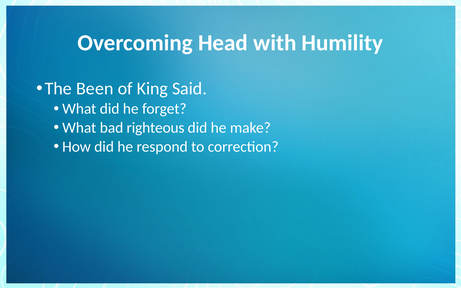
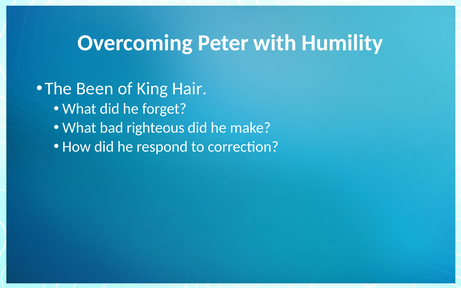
Head: Head -> Peter
Said: Said -> Hair
